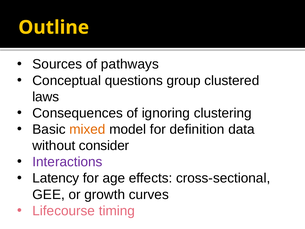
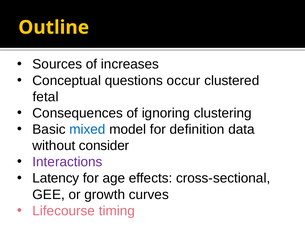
pathways: pathways -> increases
group: group -> occur
laws: laws -> fetal
mixed colour: orange -> blue
